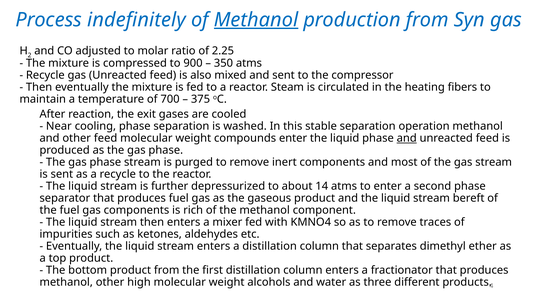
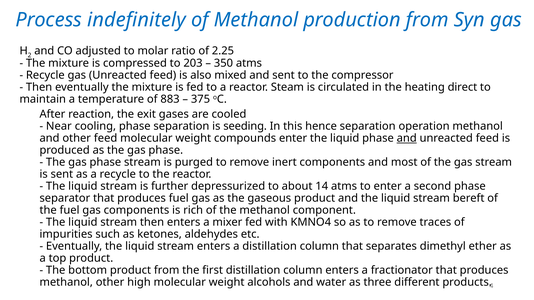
Methanol at (256, 20) underline: present -> none
900: 900 -> 203
fibers: fibers -> direct
700: 700 -> 883
washed: washed -> seeding
stable: stable -> hence
